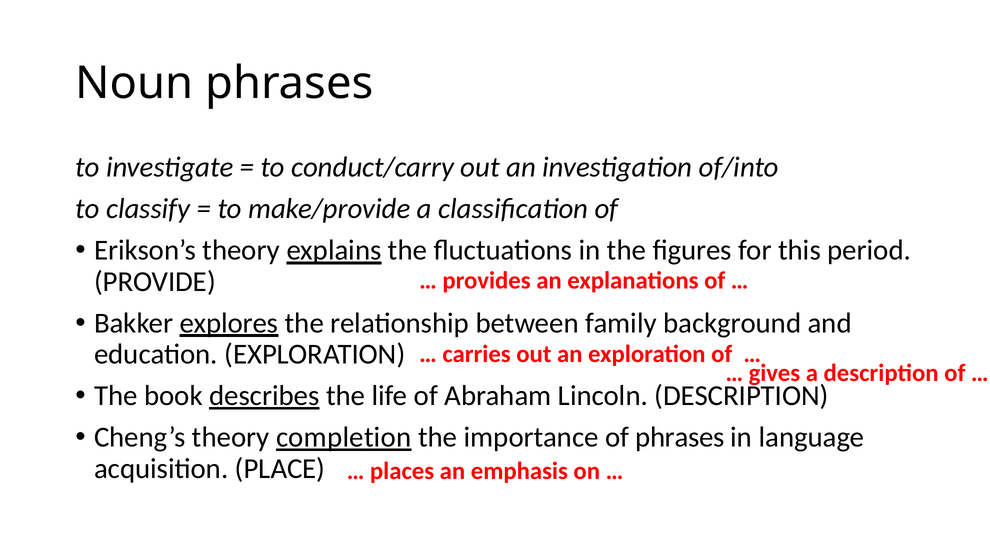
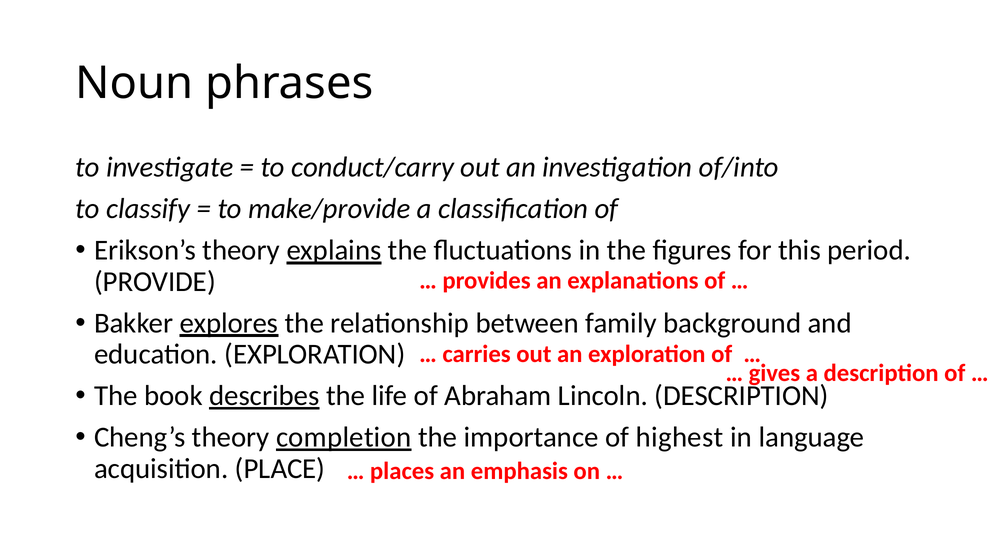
of phrases: phrases -> highest
